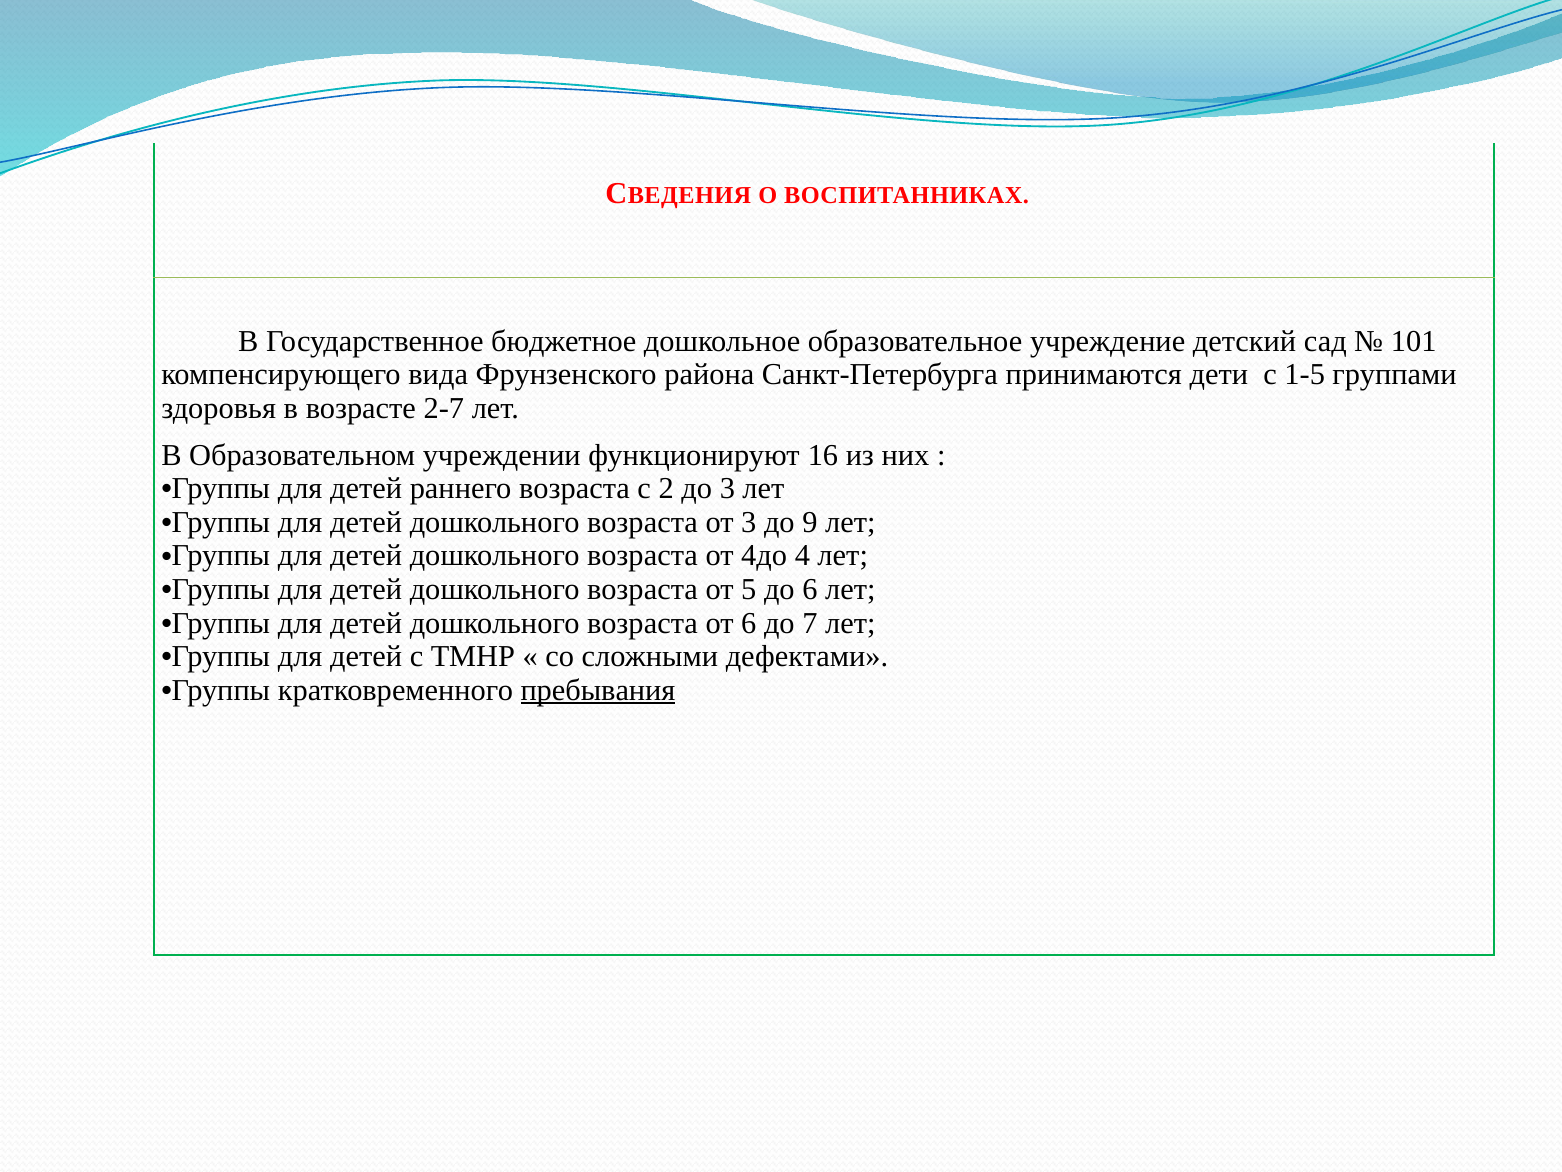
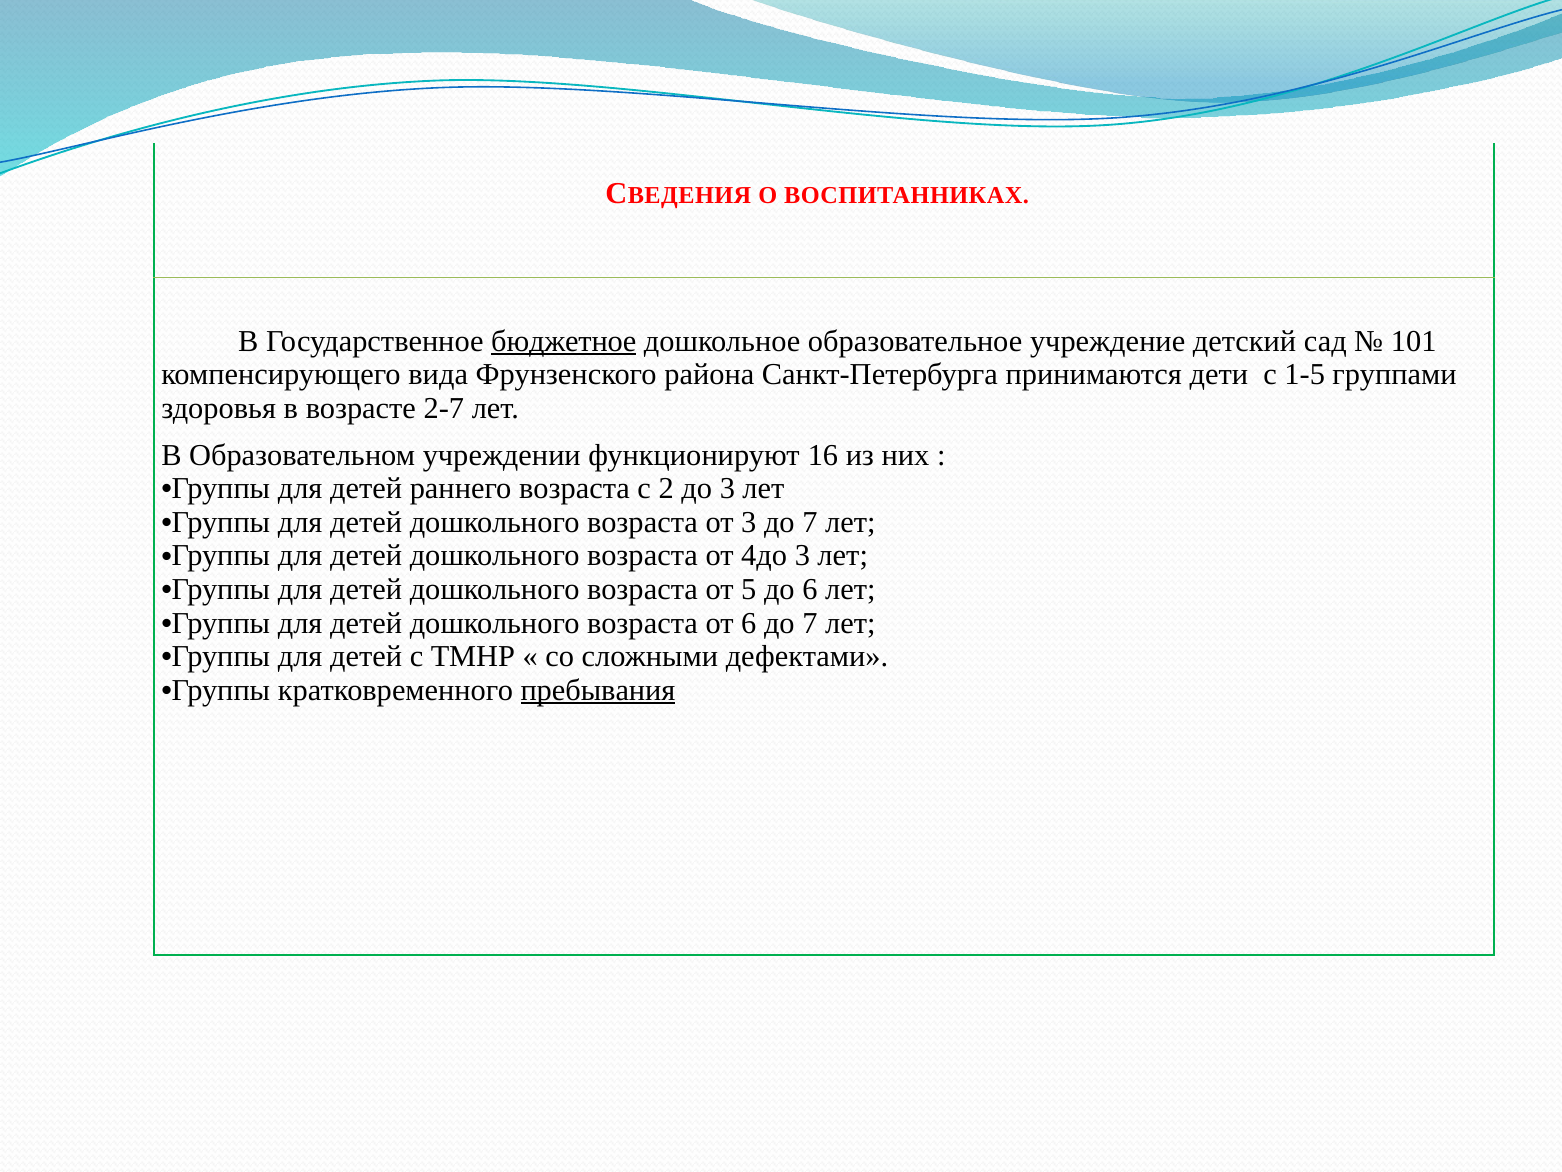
бюджетное underline: none -> present
3 до 9: 9 -> 7
4до 4: 4 -> 3
